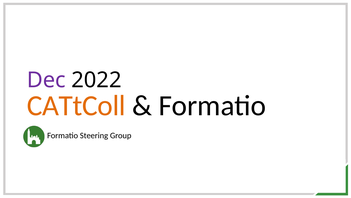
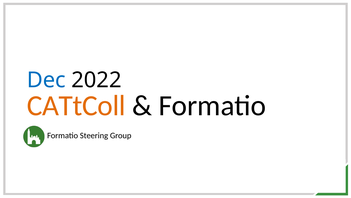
Dec colour: purple -> blue
